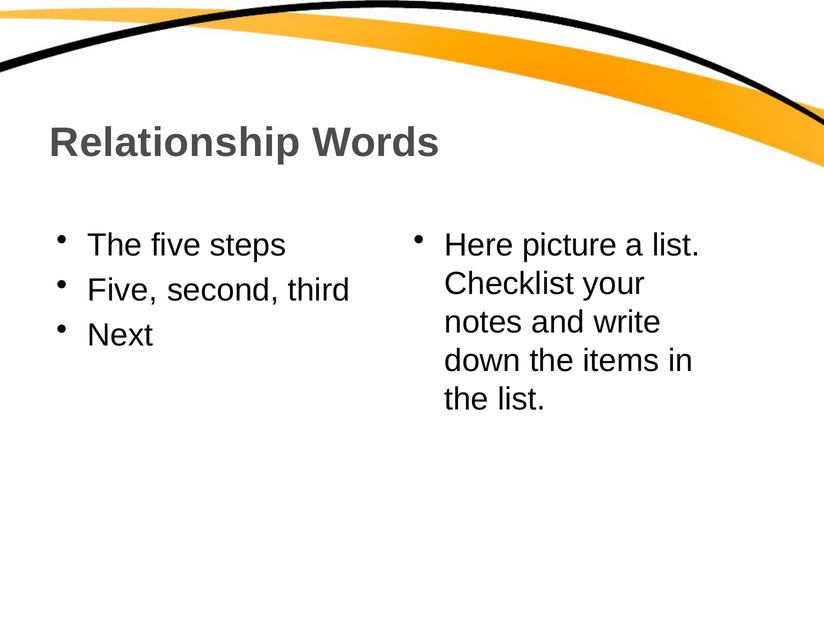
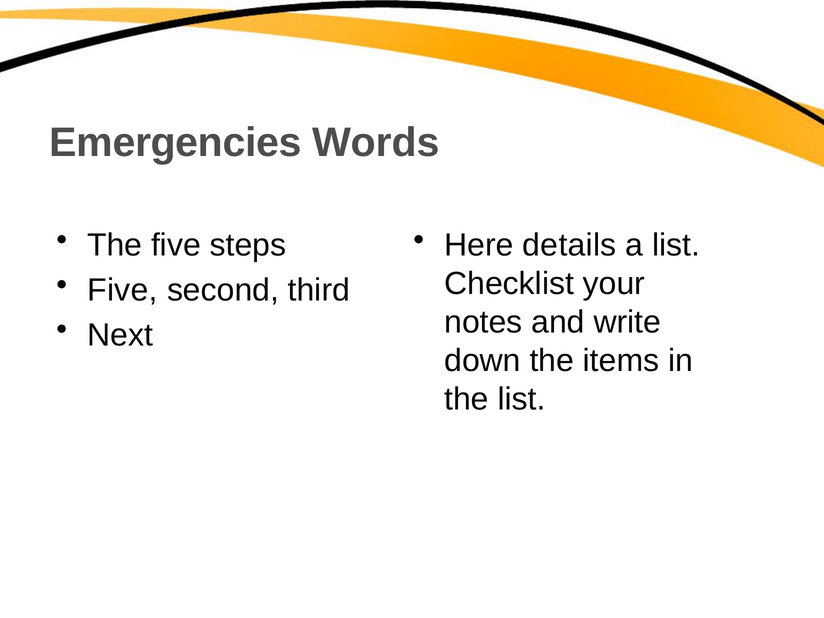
Relationship: Relationship -> Emergencies
picture: picture -> details
